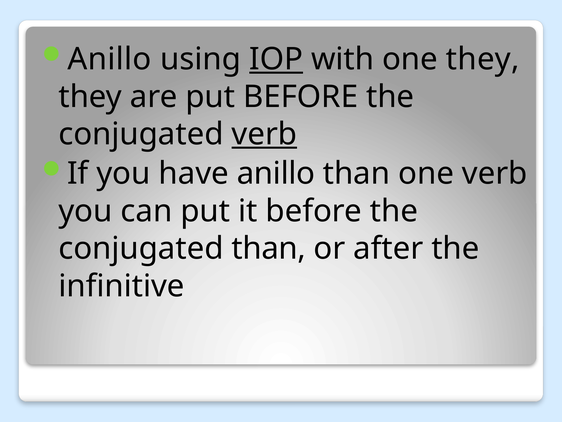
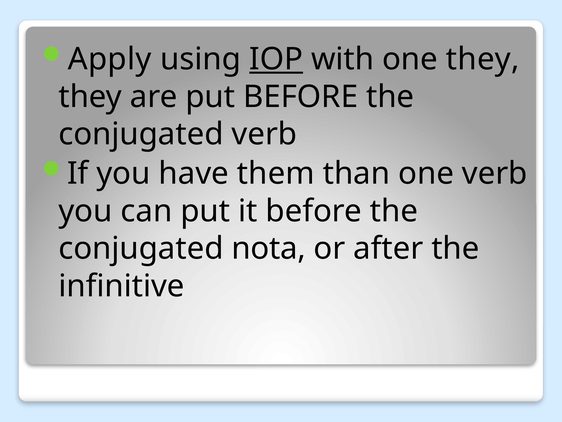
Anillo at (110, 59): Anillo -> Apply
verb at (264, 134) underline: present -> none
have anillo: anillo -> them
conjugated than: than -> nota
